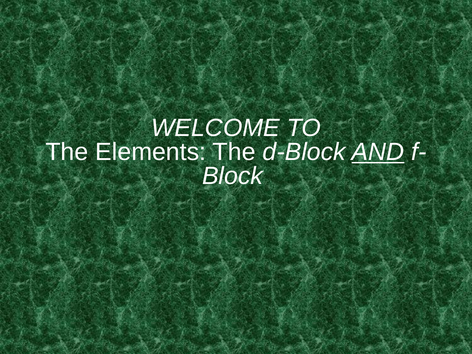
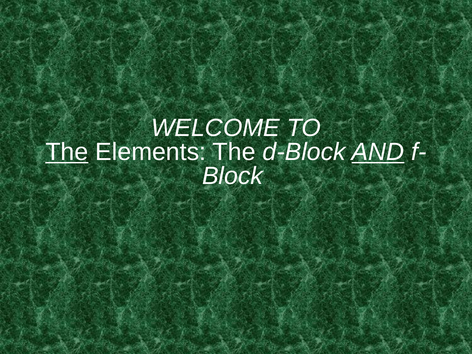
The at (67, 152) underline: none -> present
